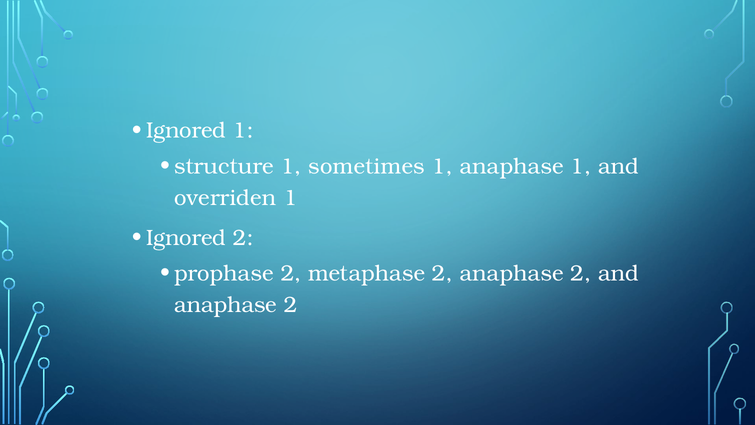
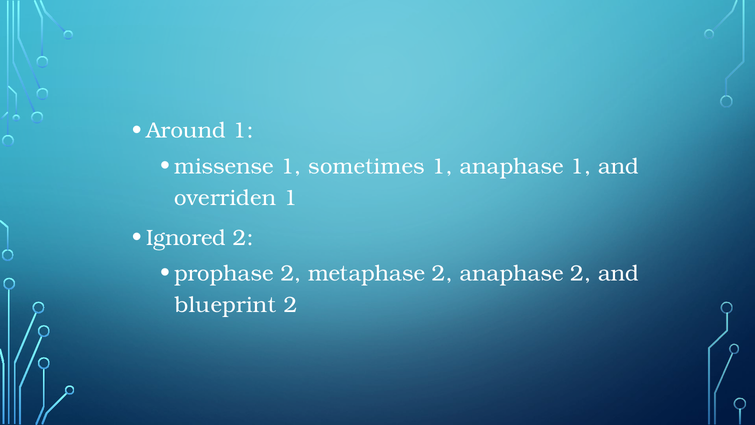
Ignored at (186, 131): Ignored -> Around
structure: structure -> missense
anaphase at (226, 305): anaphase -> blueprint
